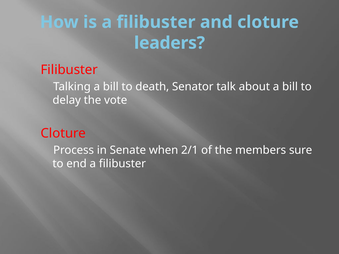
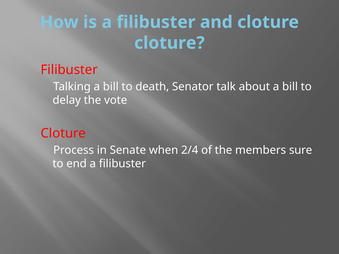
leaders at (170, 43): leaders -> cloture
2/1: 2/1 -> 2/4
